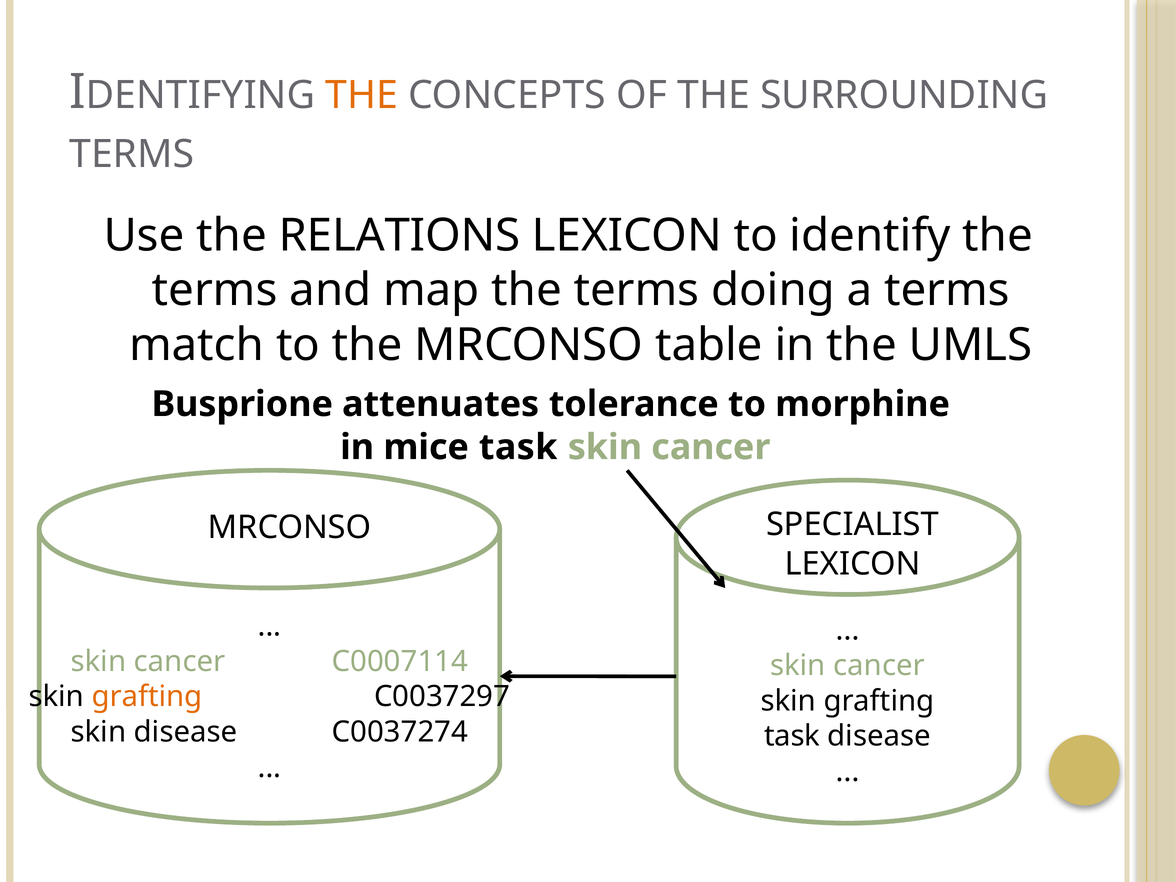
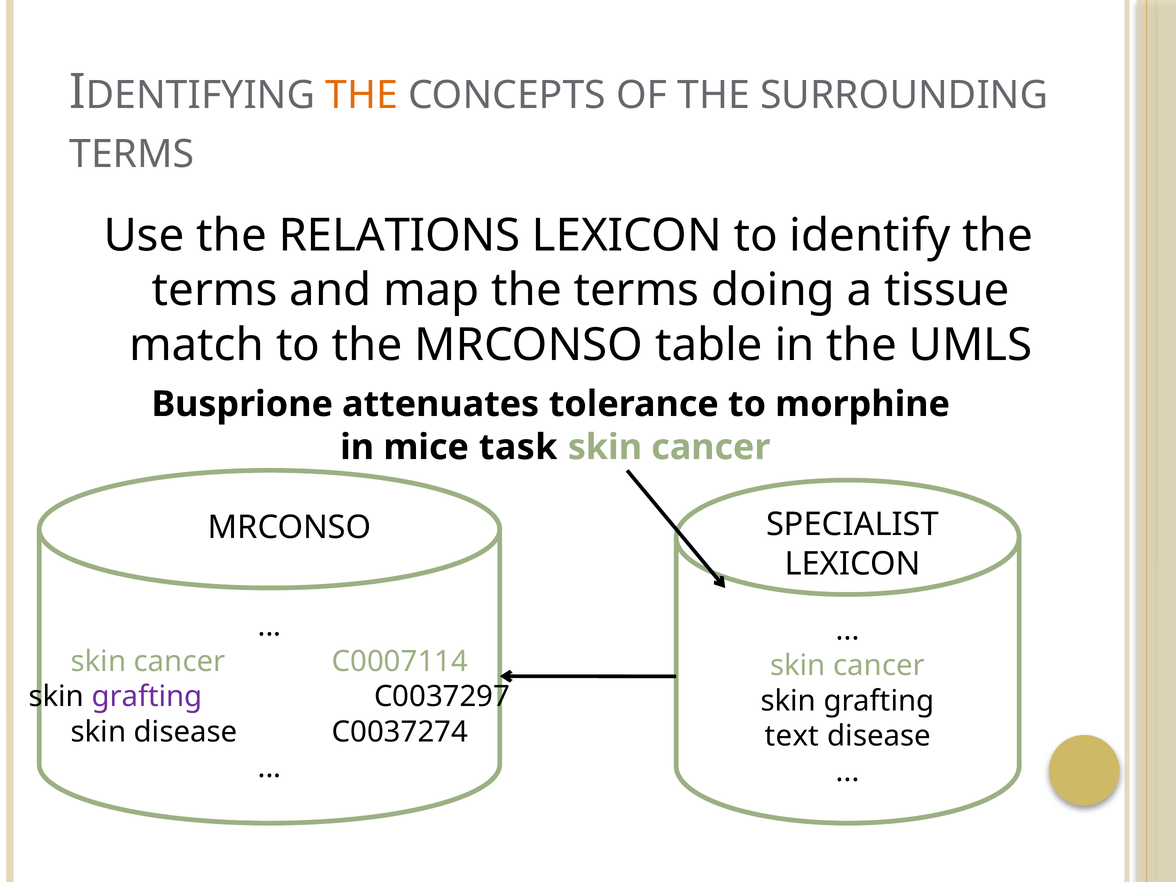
a terms: terms -> tissue
grafting at (147, 697) colour: orange -> purple
task at (792, 736): task -> text
